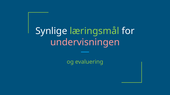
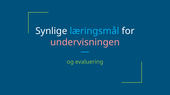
læringsmål colour: light green -> light blue
